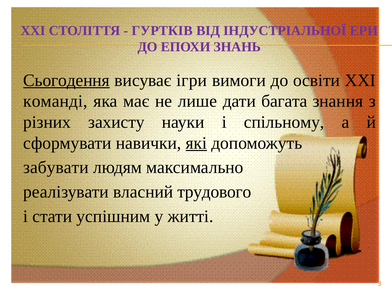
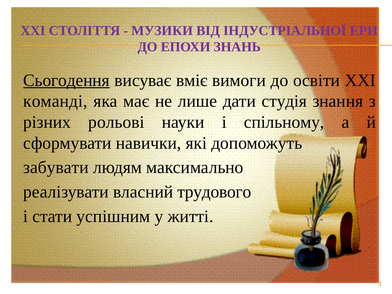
ГУРТКІВ: ГУРТКІВ -> МУЗИКИ
ігри: ігри -> вміє
багата: багата -> студія
захисту: захисту -> рольові
які underline: present -> none
